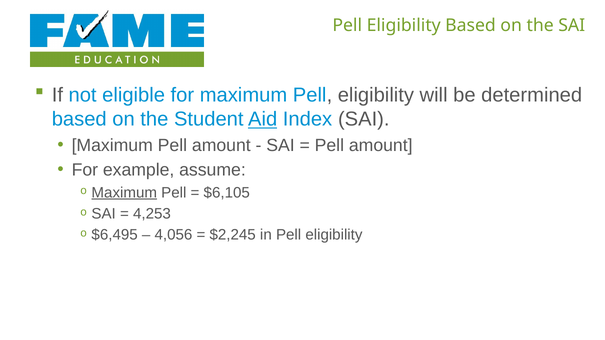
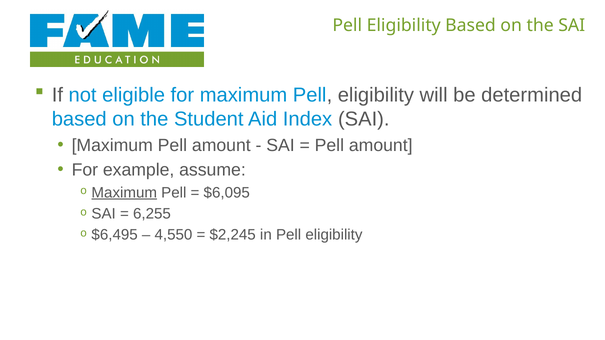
Aid underline: present -> none
$6,105: $6,105 -> $6,095
4,253: 4,253 -> 6,255
4,056: 4,056 -> 4,550
